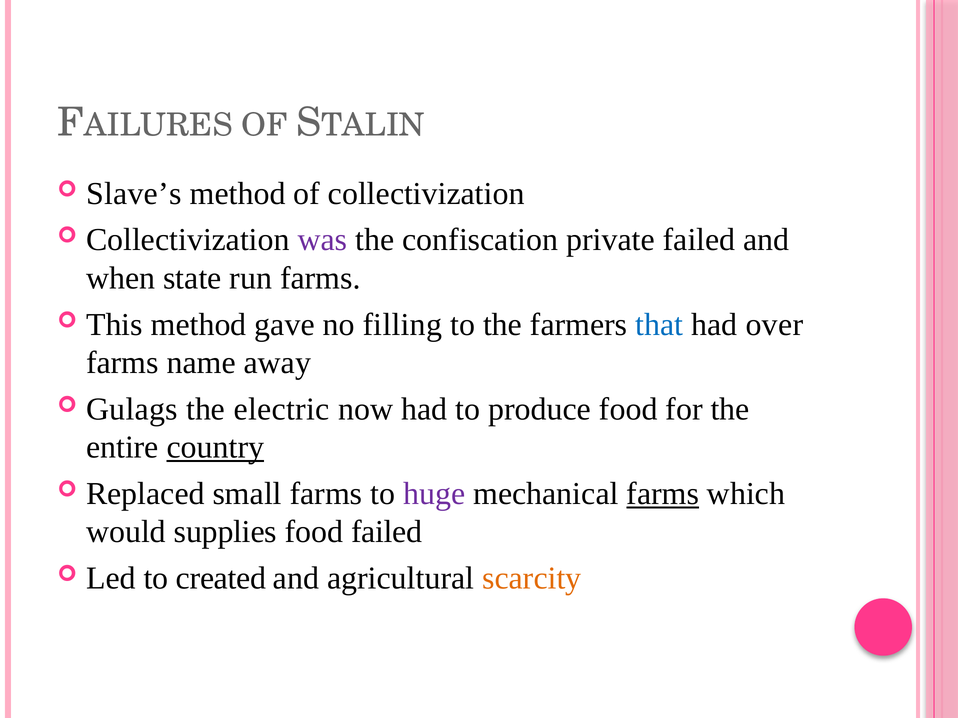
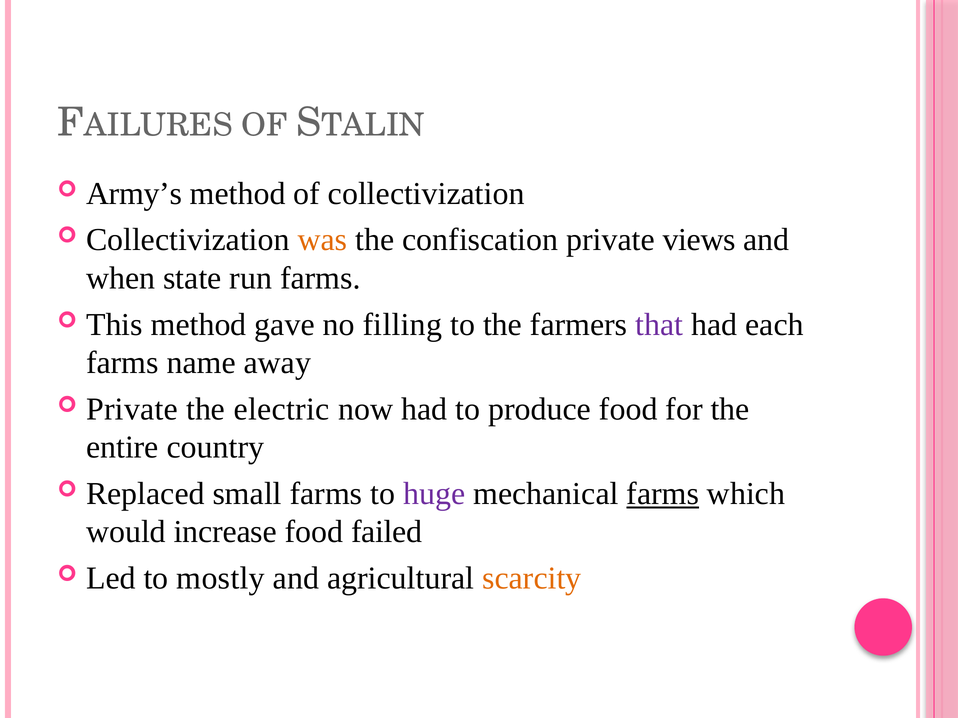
Slave’s: Slave’s -> Army’s
was colour: purple -> orange
private failed: failed -> views
that colour: blue -> purple
over: over -> each
Gulags at (132, 409): Gulags -> Private
country underline: present -> none
supplies: supplies -> increase
created: created -> mostly
